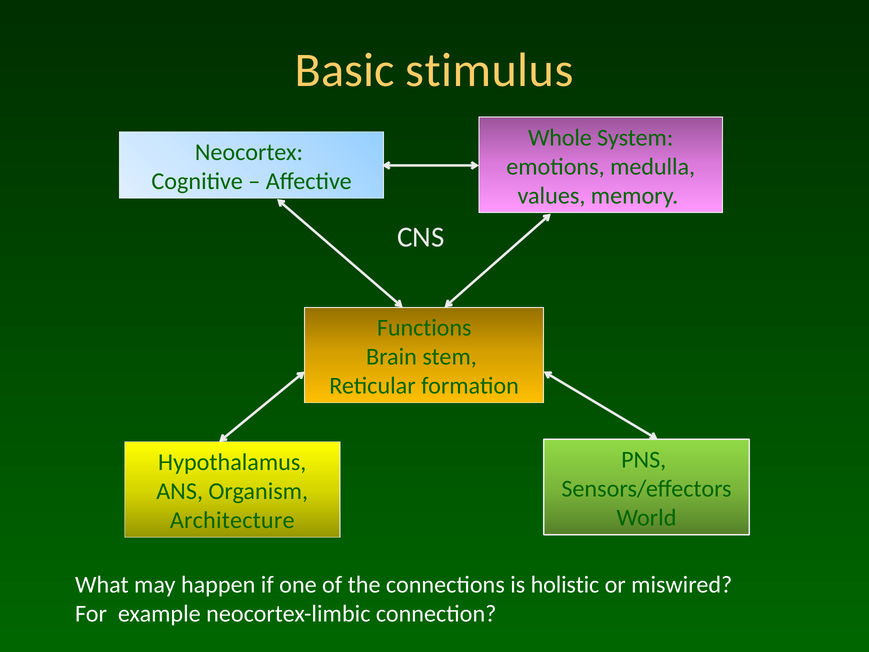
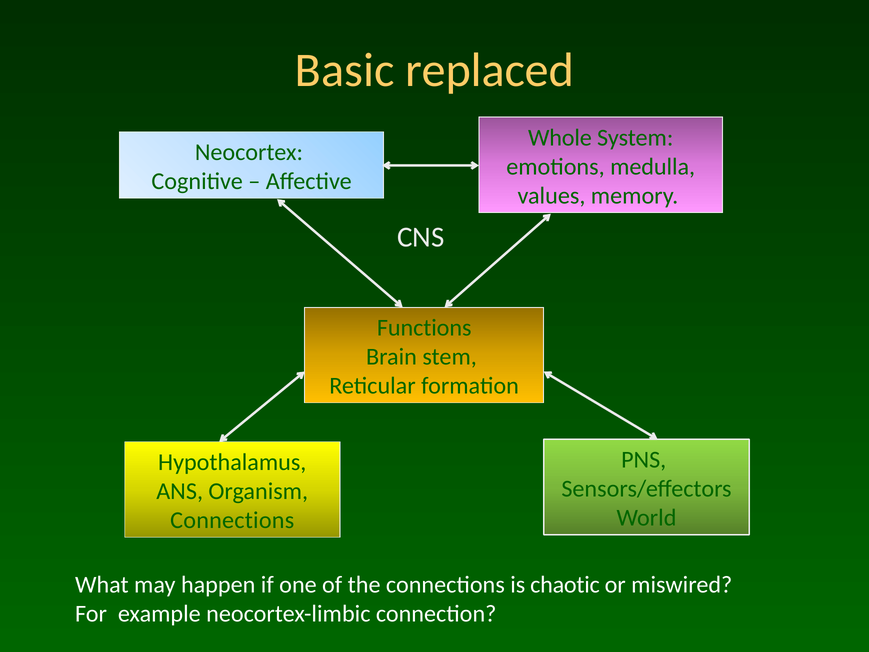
stimulus: stimulus -> replaced
Architecture at (232, 520): Architecture -> Connections
holistic: holistic -> chaotic
